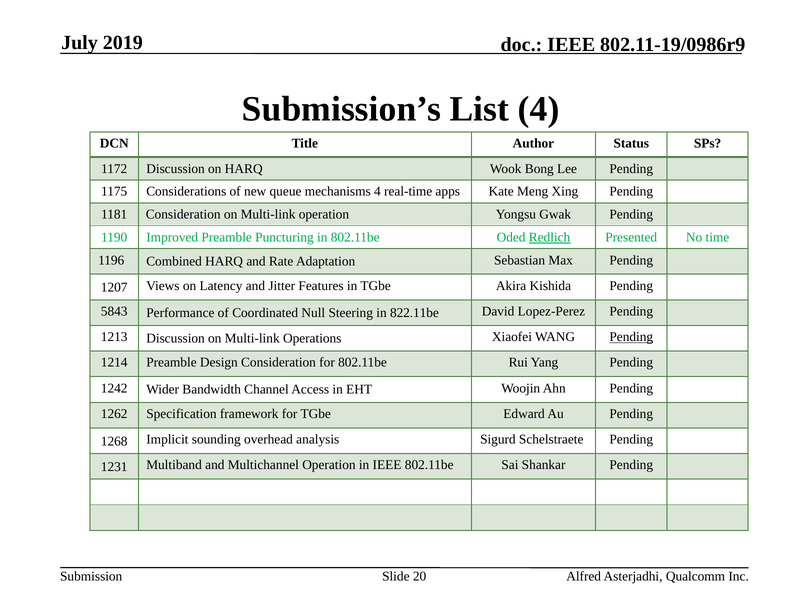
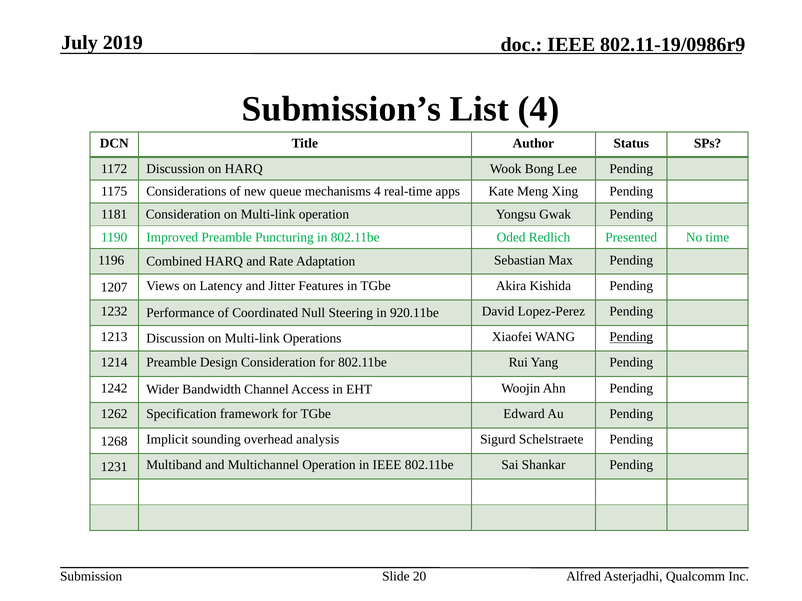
Redlich underline: present -> none
5843: 5843 -> 1232
822.11be: 822.11be -> 920.11be
